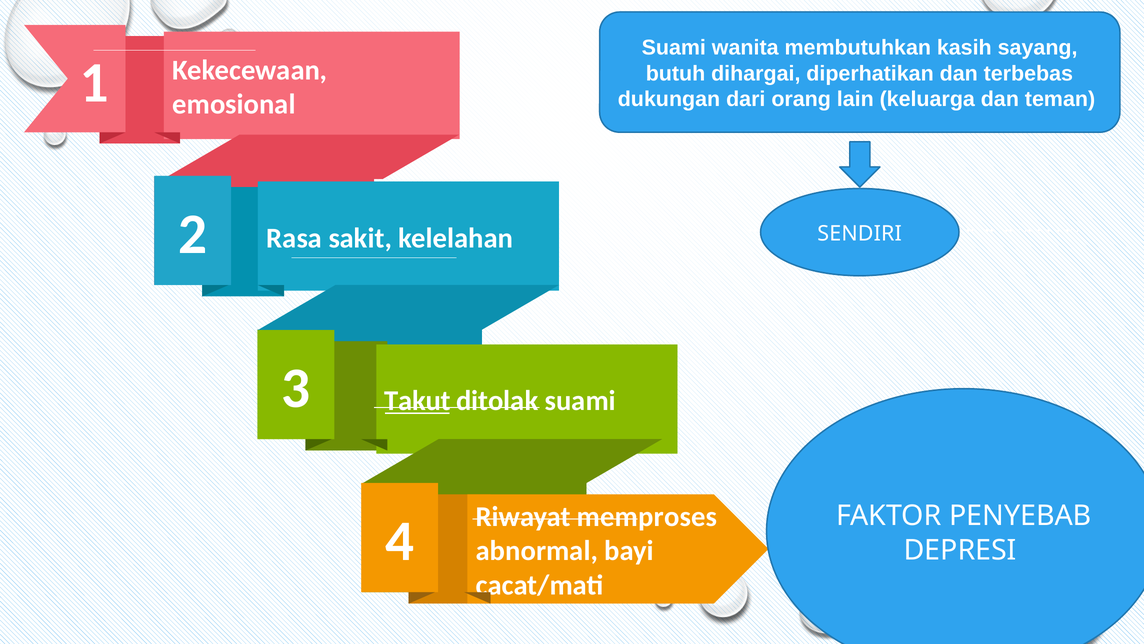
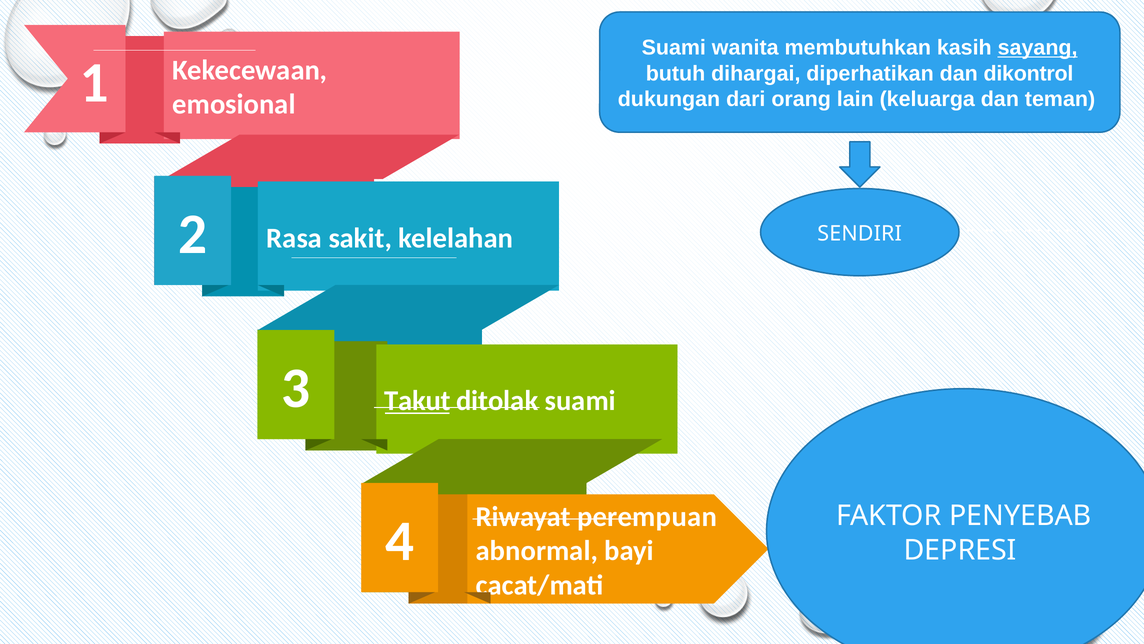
sayang underline: none -> present
terbebas: terbebas -> dikontrol
memproses: memproses -> perempuan
